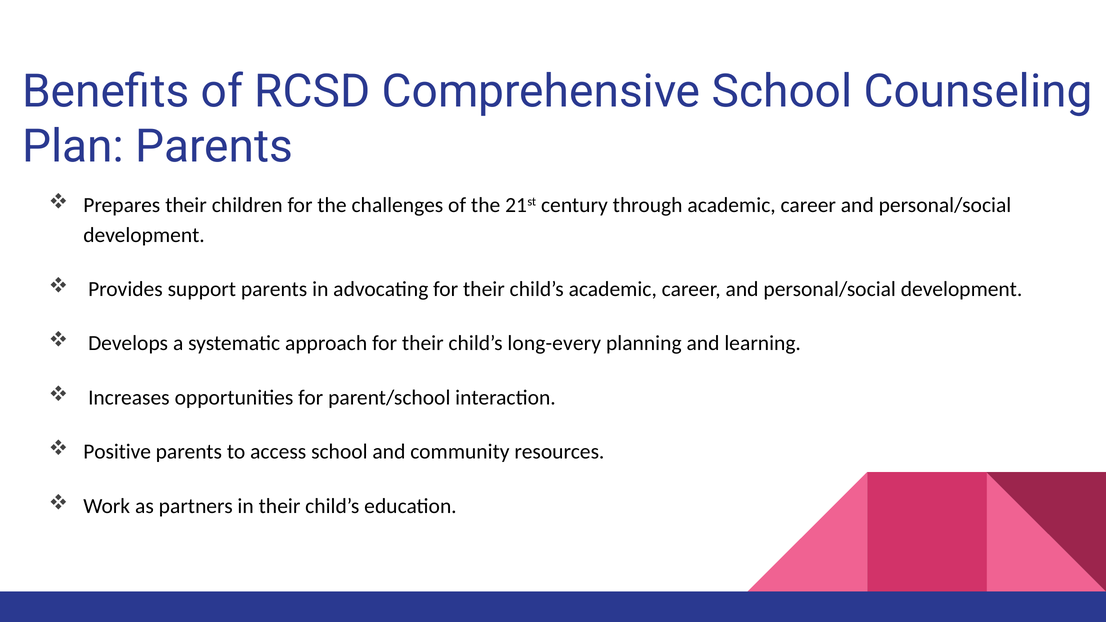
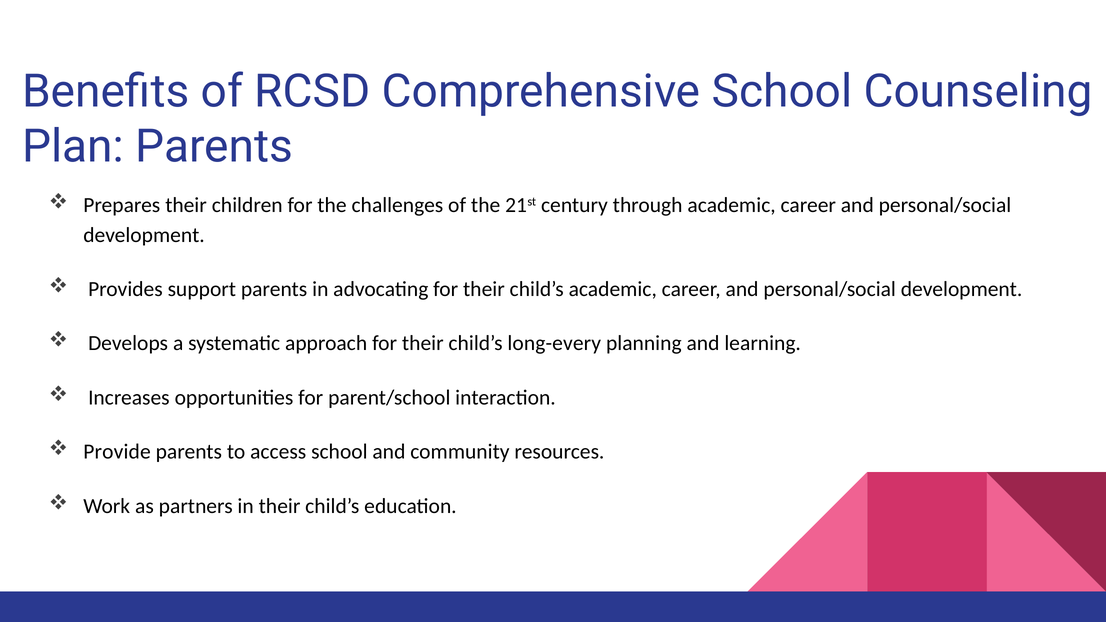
Positive: Positive -> Provide
